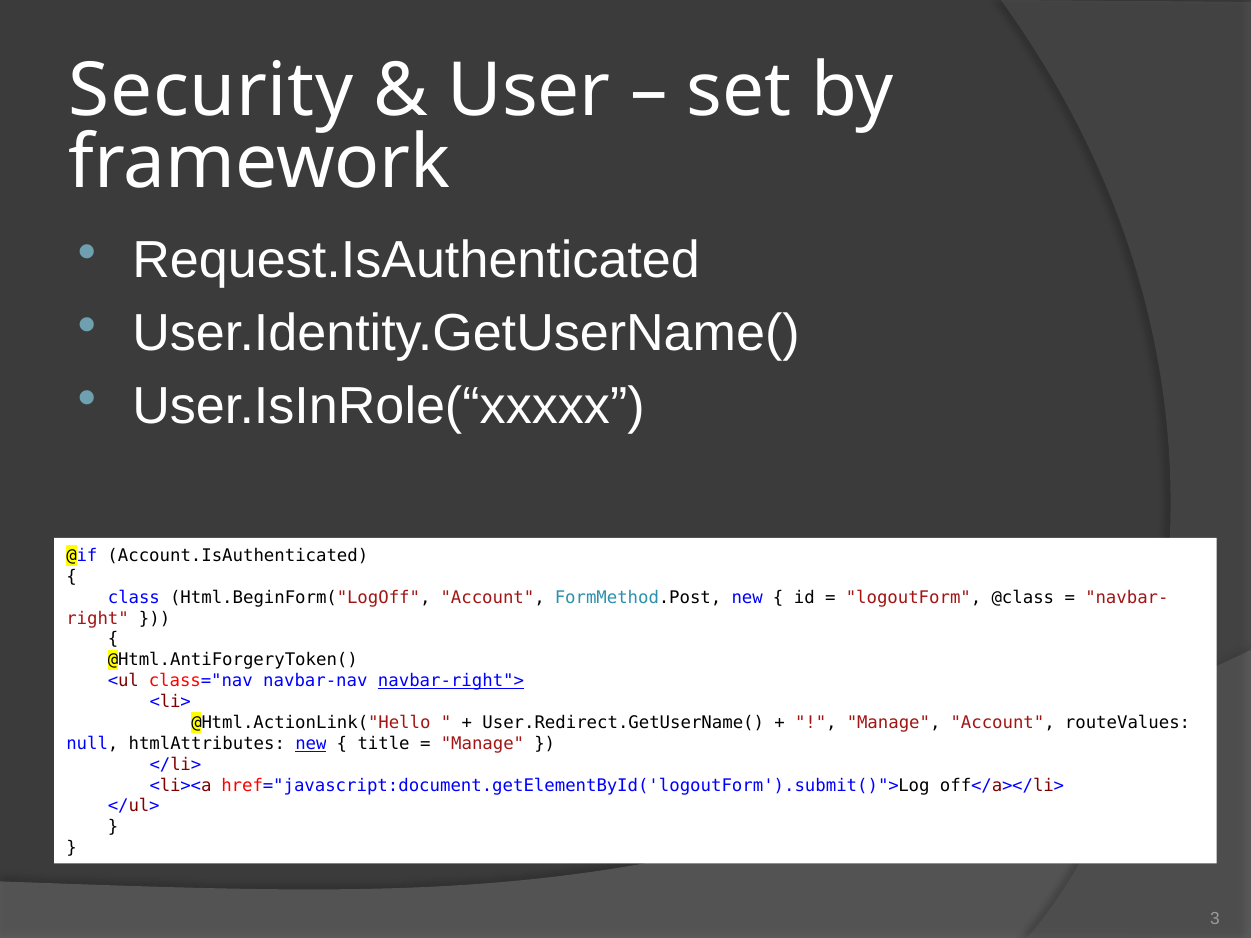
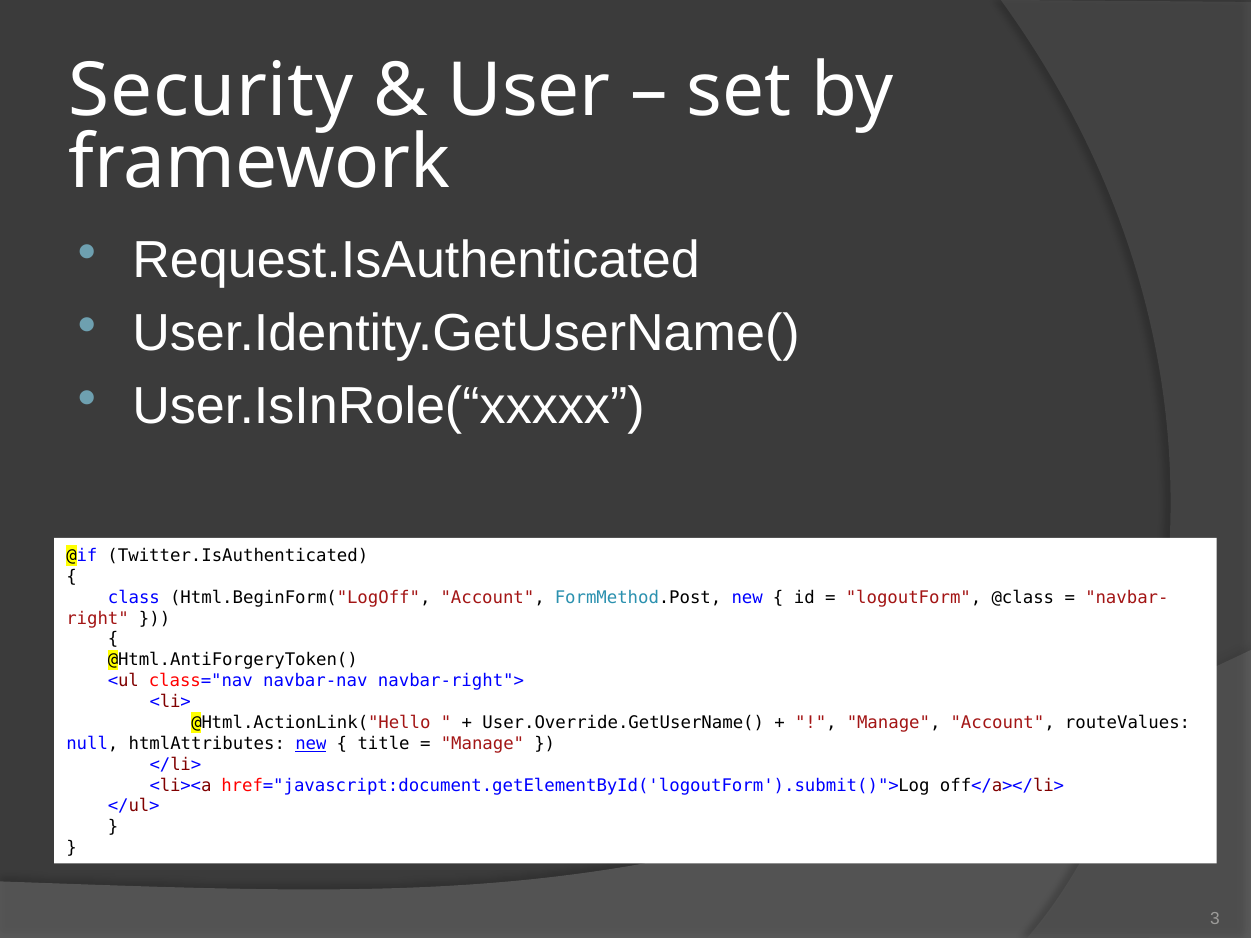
Account.IsAuthenticated: Account.IsAuthenticated -> Twitter.IsAuthenticated
navbar-right"> underline: present -> none
User.Redirect.GetUserName(: User.Redirect.GetUserName( -> User.Override.GetUserName(
